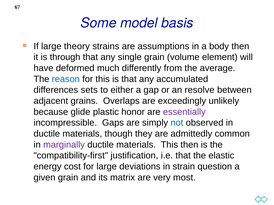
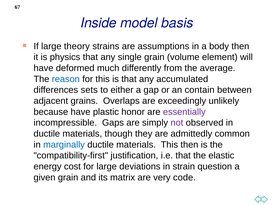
Some: Some -> Inside
through: through -> physics
resolve: resolve -> contain
because glide: glide -> have
not colour: blue -> purple
marginally colour: purple -> blue
most: most -> code
